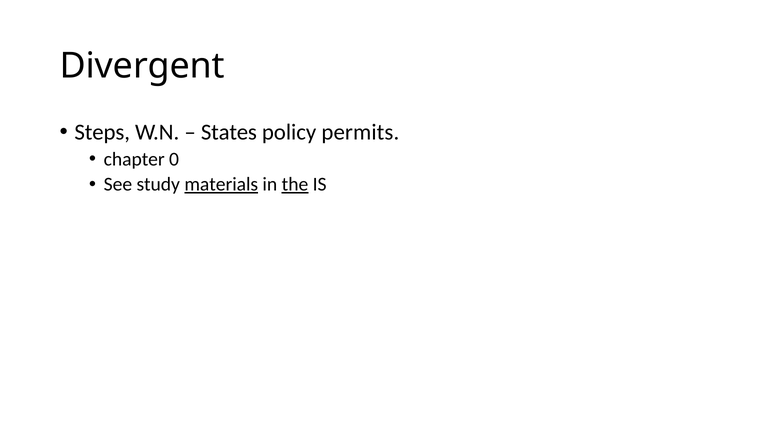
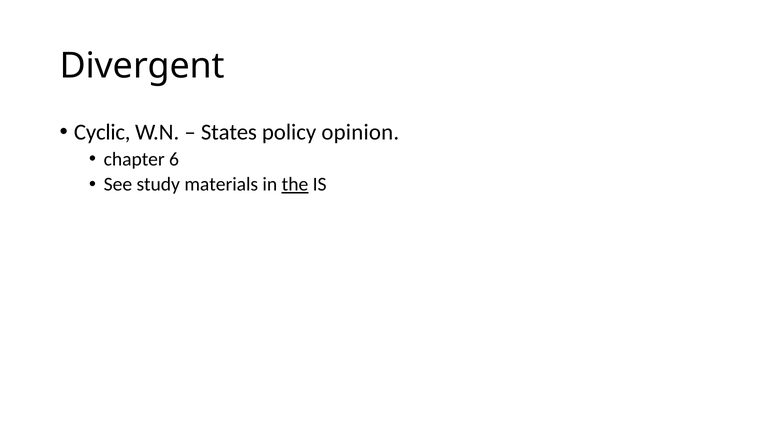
Steps: Steps -> Cyclic
permits: permits -> opinion
0: 0 -> 6
materials underline: present -> none
